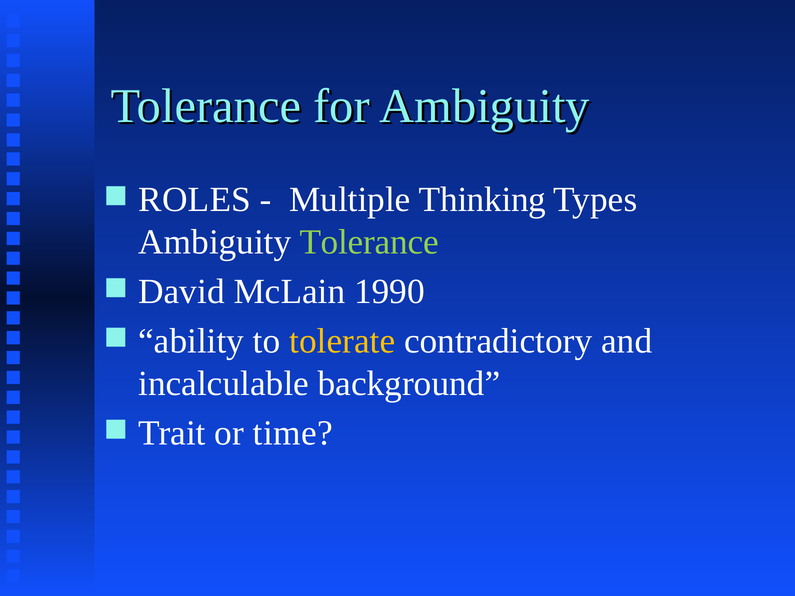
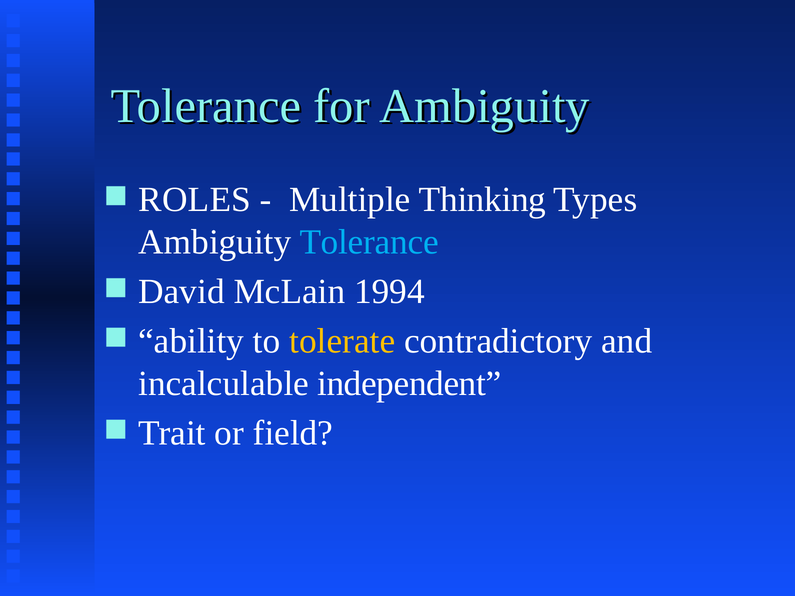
Tolerance at (369, 242) colour: light green -> light blue
1990: 1990 -> 1994
background: background -> independent
time: time -> field
